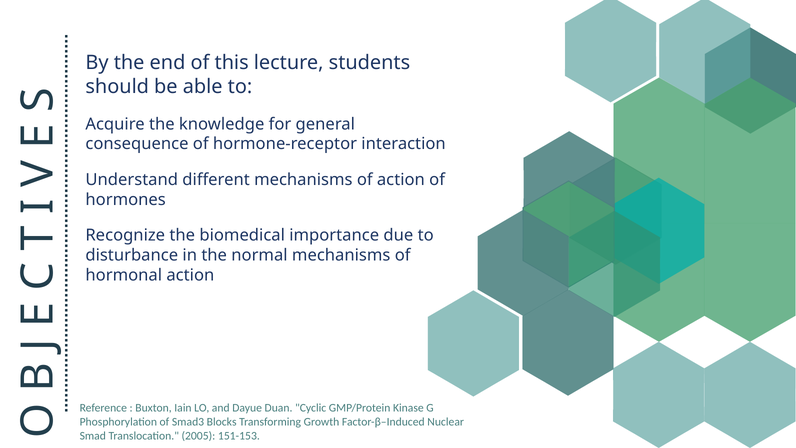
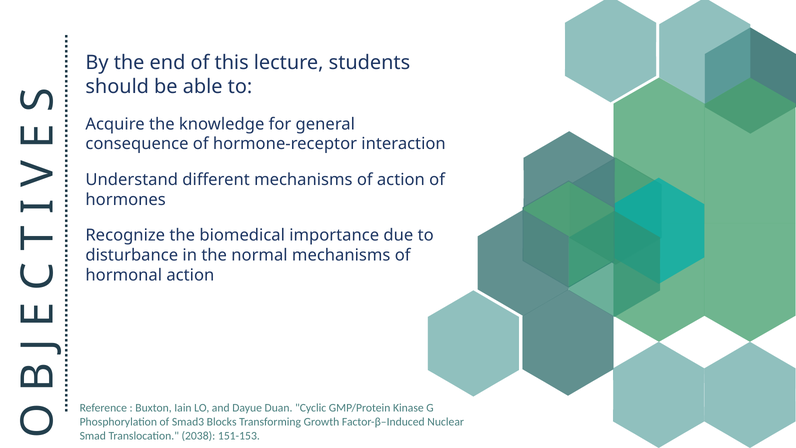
2005: 2005 -> 2038
